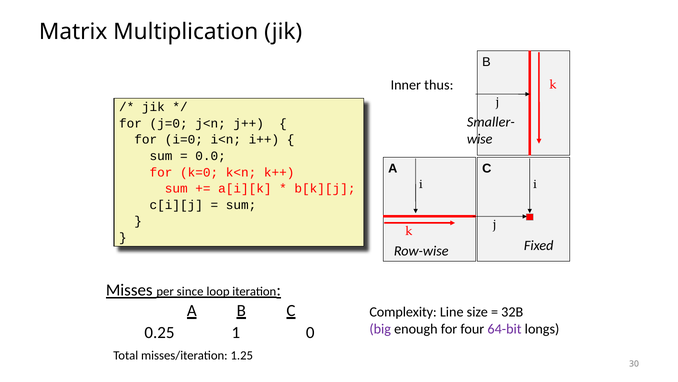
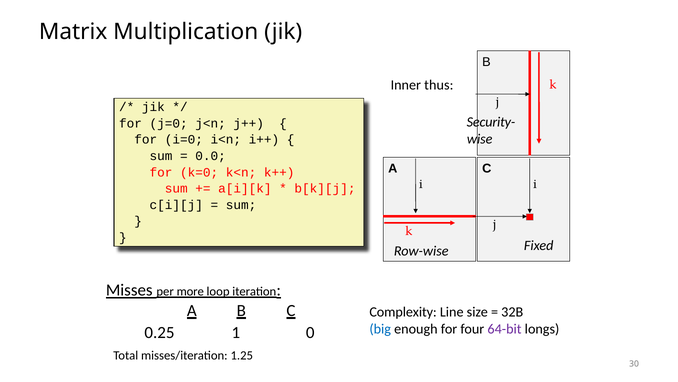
Smaller-: Smaller- -> Security-
since: since -> more
big colour: purple -> blue
